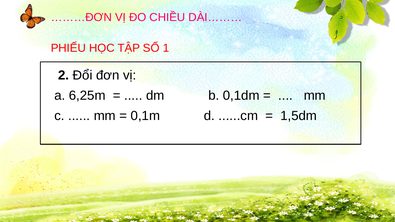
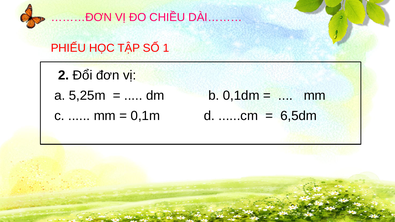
6,25m: 6,25m -> 5,25m
1,5dm: 1,5dm -> 6,5dm
